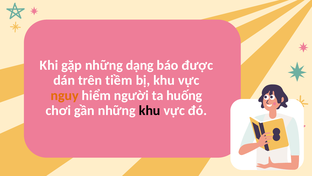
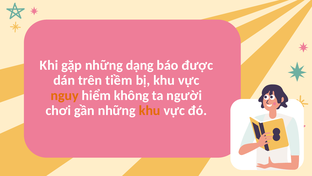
người: người -> không
huống: huống -> người
khu at (150, 110) colour: black -> orange
